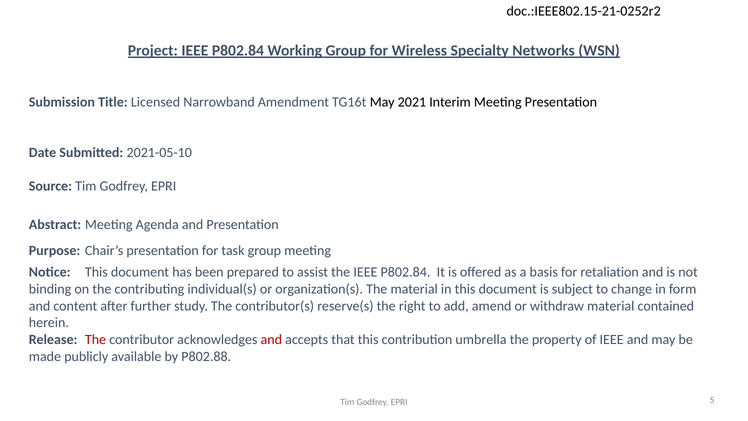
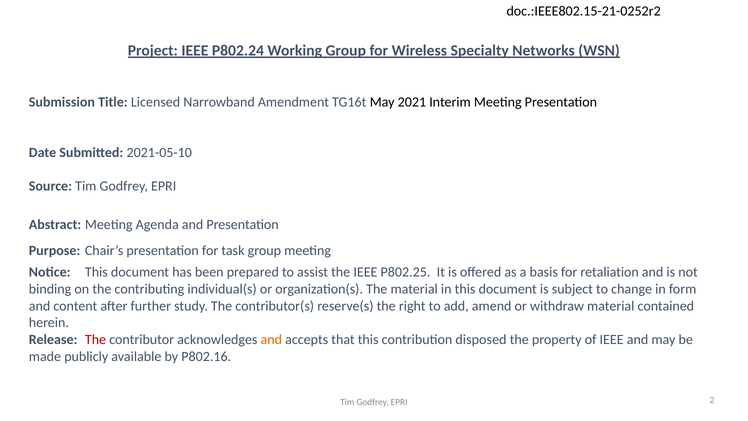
Project IEEE P802.84: P802.84 -> P802.24
the IEEE P802.84: P802.84 -> P802.25
and at (271, 339) colour: red -> orange
umbrella: umbrella -> disposed
P802.88: P802.88 -> P802.16
5: 5 -> 2
